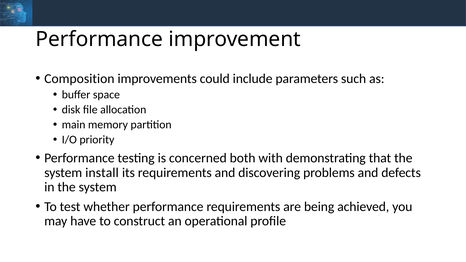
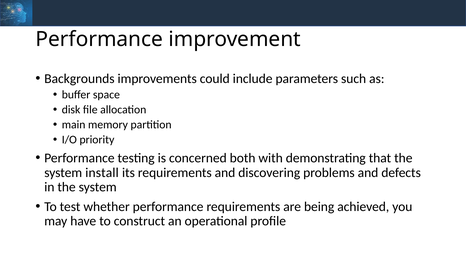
Composition: Composition -> Backgrounds
